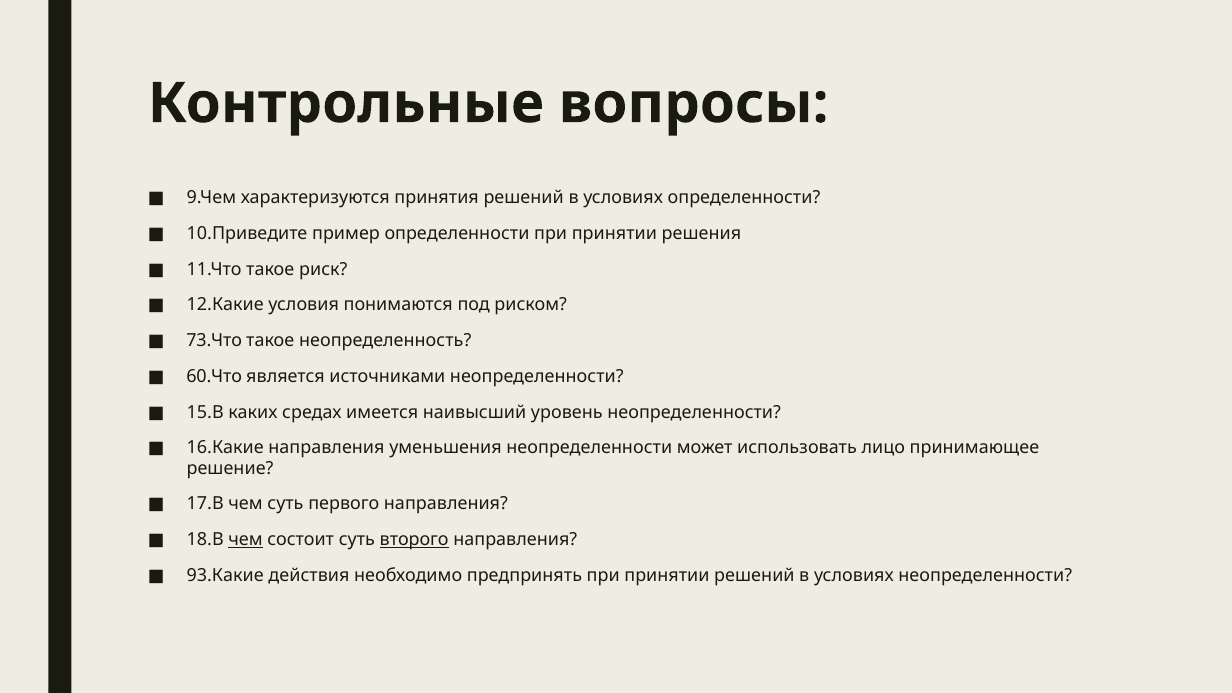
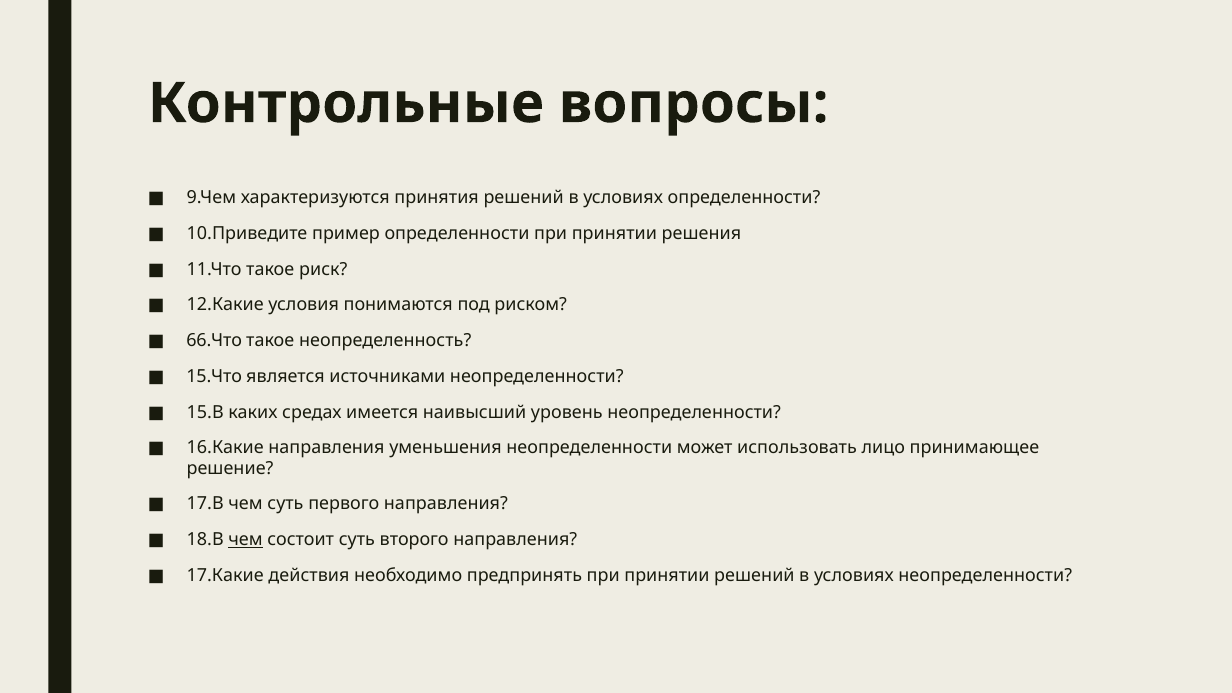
73.Что: 73.Что -> 66.Что
60.Что: 60.Что -> 15.Что
второго underline: present -> none
93.Какие: 93.Какие -> 17.Какие
